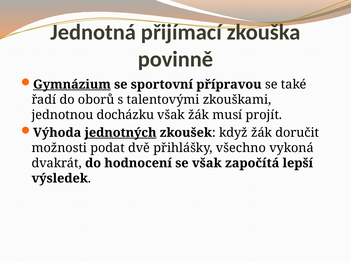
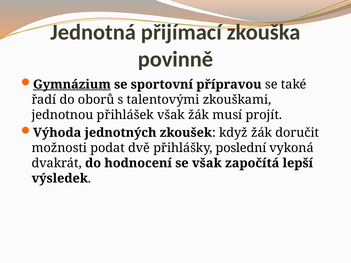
docházku: docházku -> přihlášek
jednotných underline: present -> none
všechno: všechno -> poslední
